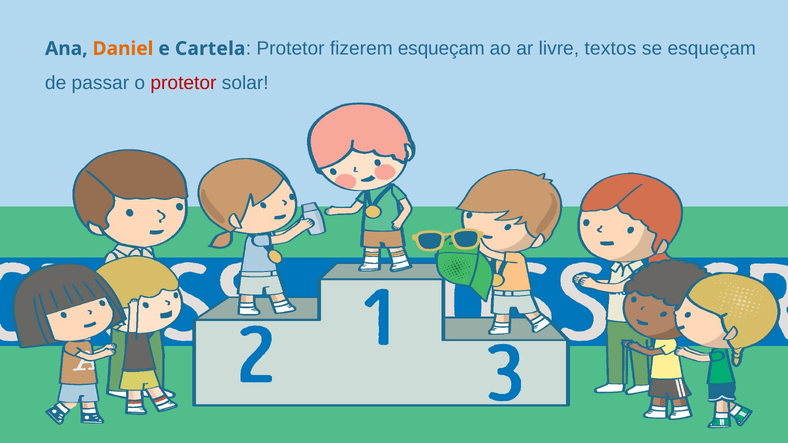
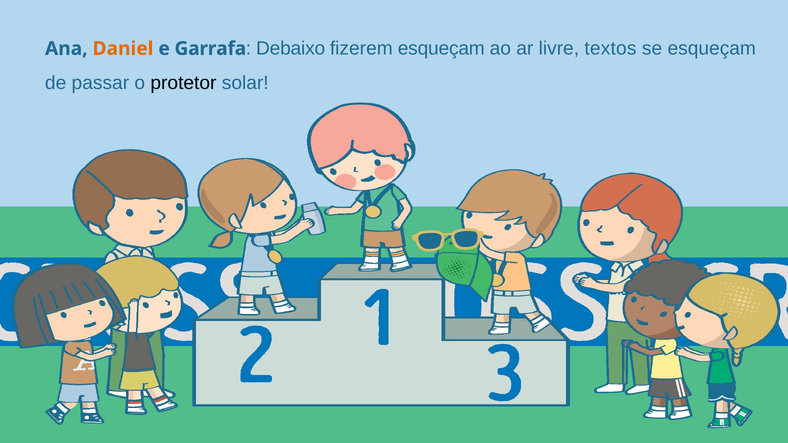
Cartela: Cartela -> Garrafa
Protetor at (291, 49): Protetor -> Debaixo
protetor at (183, 83) colour: red -> black
